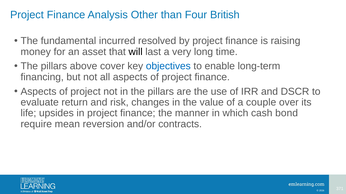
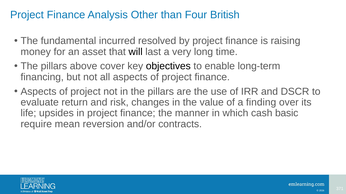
objectives colour: blue -> black
couple: couple -> finding
bond: bond -> basic
